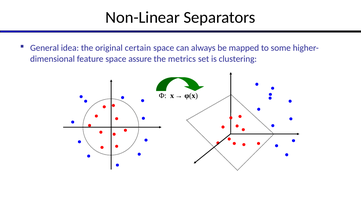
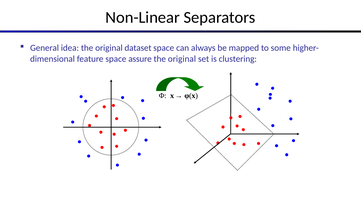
certain: certain -> dataset
metrics at (182, 59): metrics -> original
